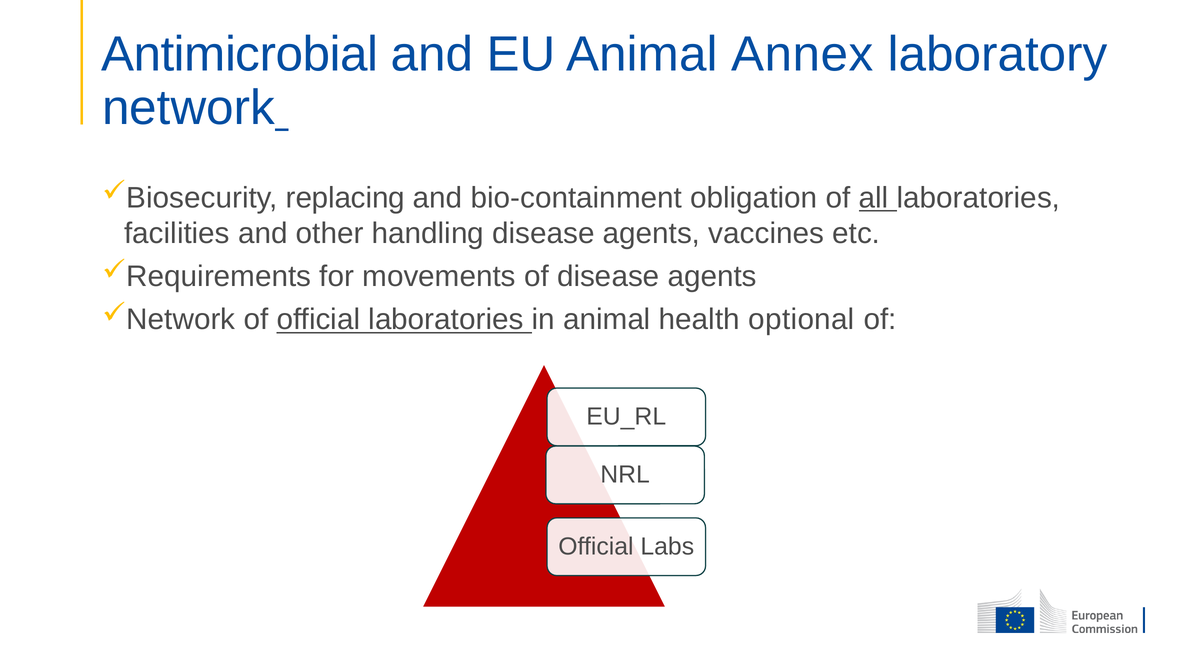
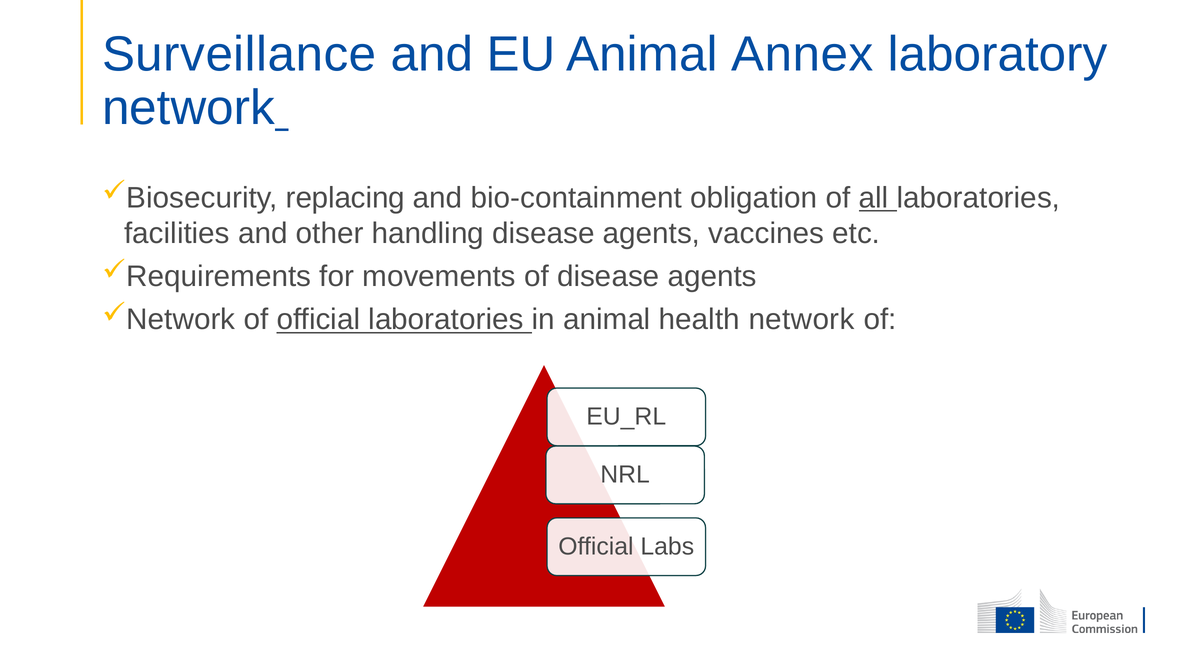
Antimicrobial: Antimicrobial -> Surveillance
health optional: optional -> network
